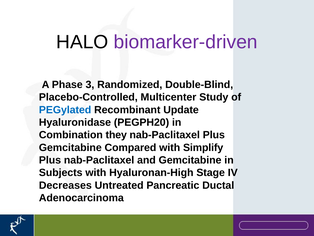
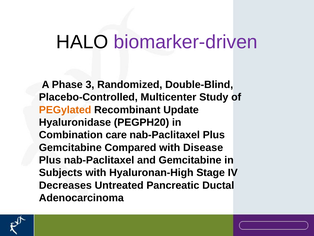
PEGylated colour: blue -> orange
they: they -> care
Simplify: Simplify -> Disease
